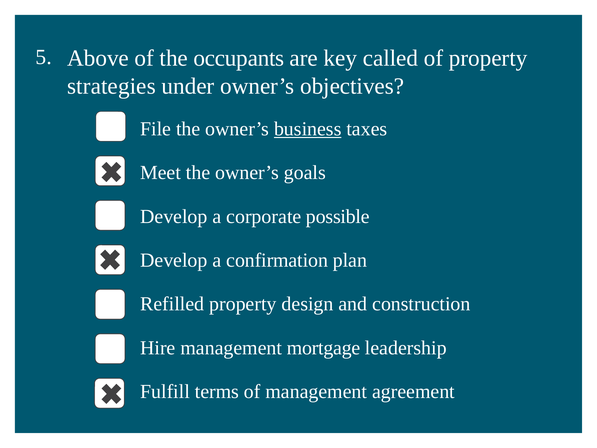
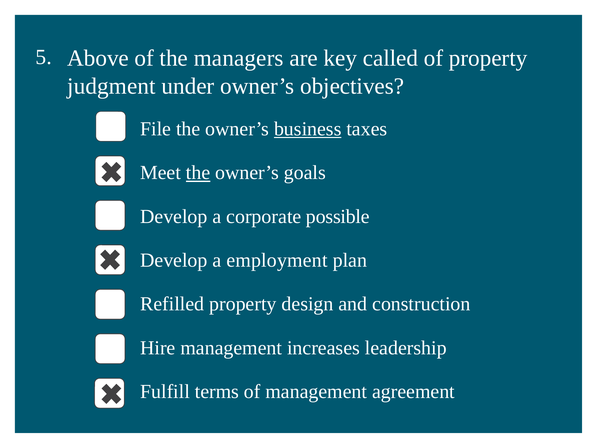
occupants: occupants -> managers
strategies: strategies -> judgment
the at (198, 173) underline: none -> present
confirmation: confirmation -> employment
mortgage: mortgage -> increases
